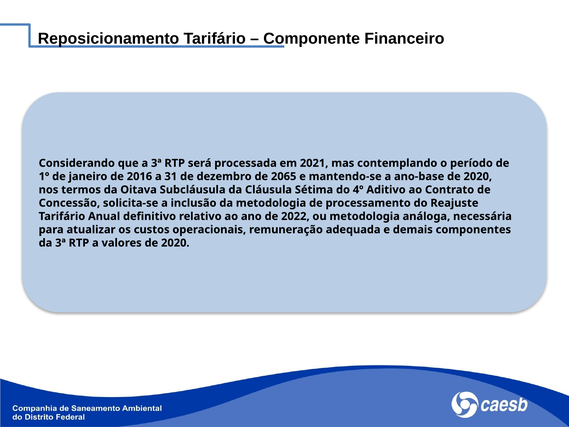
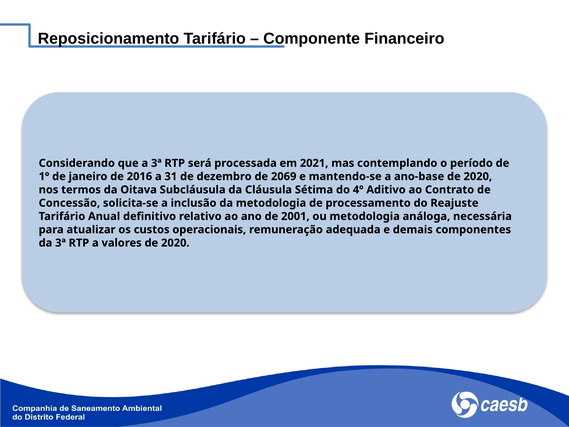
2065: 2065 -> 2069
2022: 2022 -> 2001
